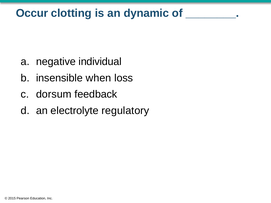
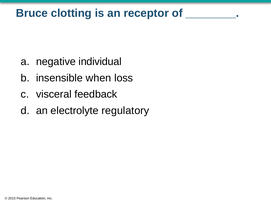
Occur: Occur -> Bruce
dynamic: dynamic -> receptor
dorsum: dorsum -> visceral
